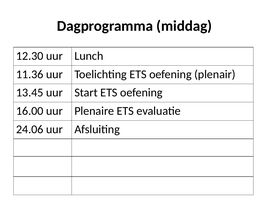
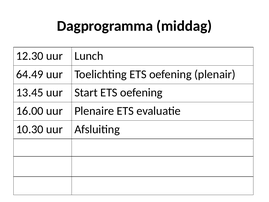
11.36: 11.36 -> 64.49
24.06: 24.06 -> 10.30
